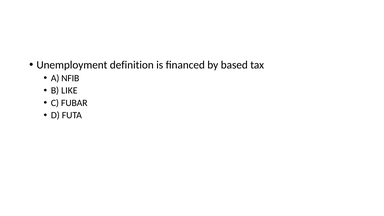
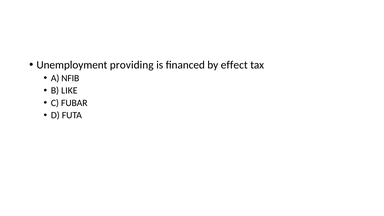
definition: definition -> providing
based: based -> effect
